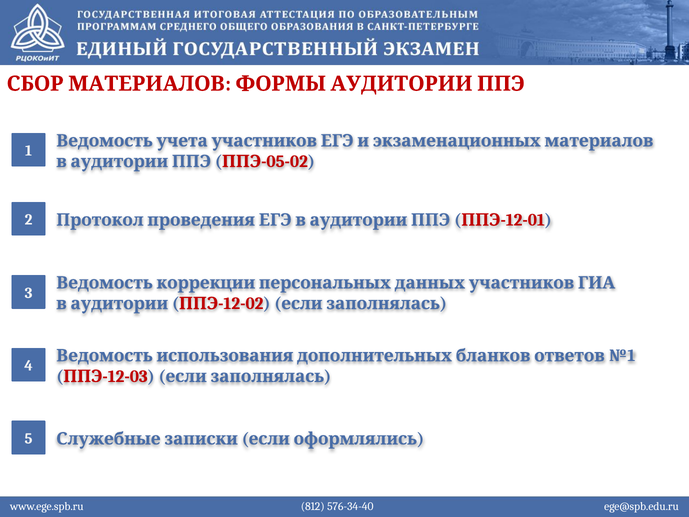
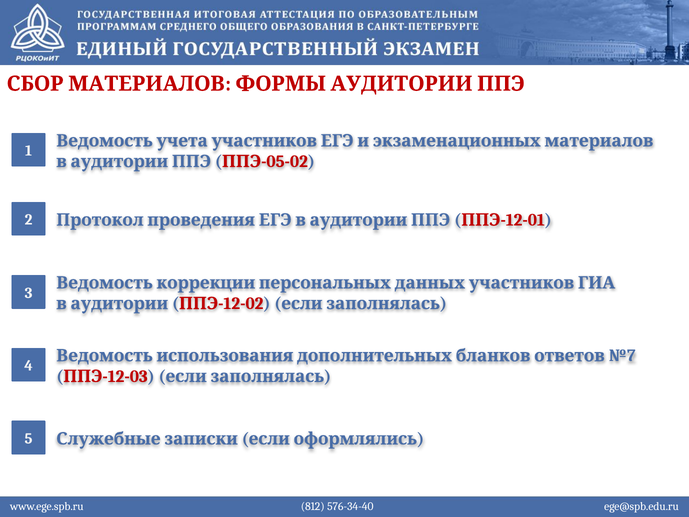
№1: №1 -> №7
